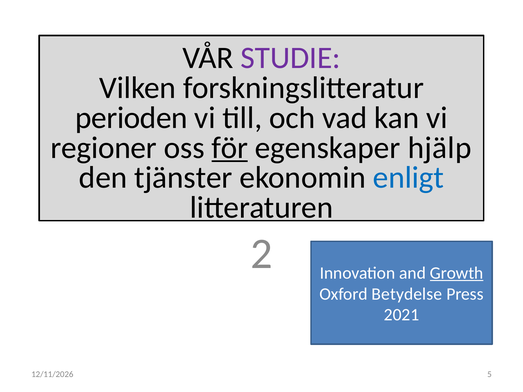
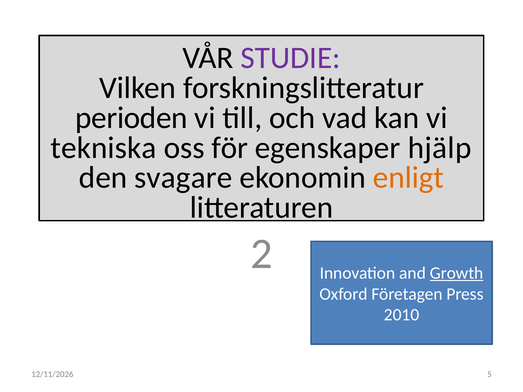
regioner: regioner -> tekniska
för underline: present -> none
tjänster: tjänster -> svagare
enligt colour: blue -> orange
Betydelse: Betydelse -> Företagen
2021: 2021 -> 2010
